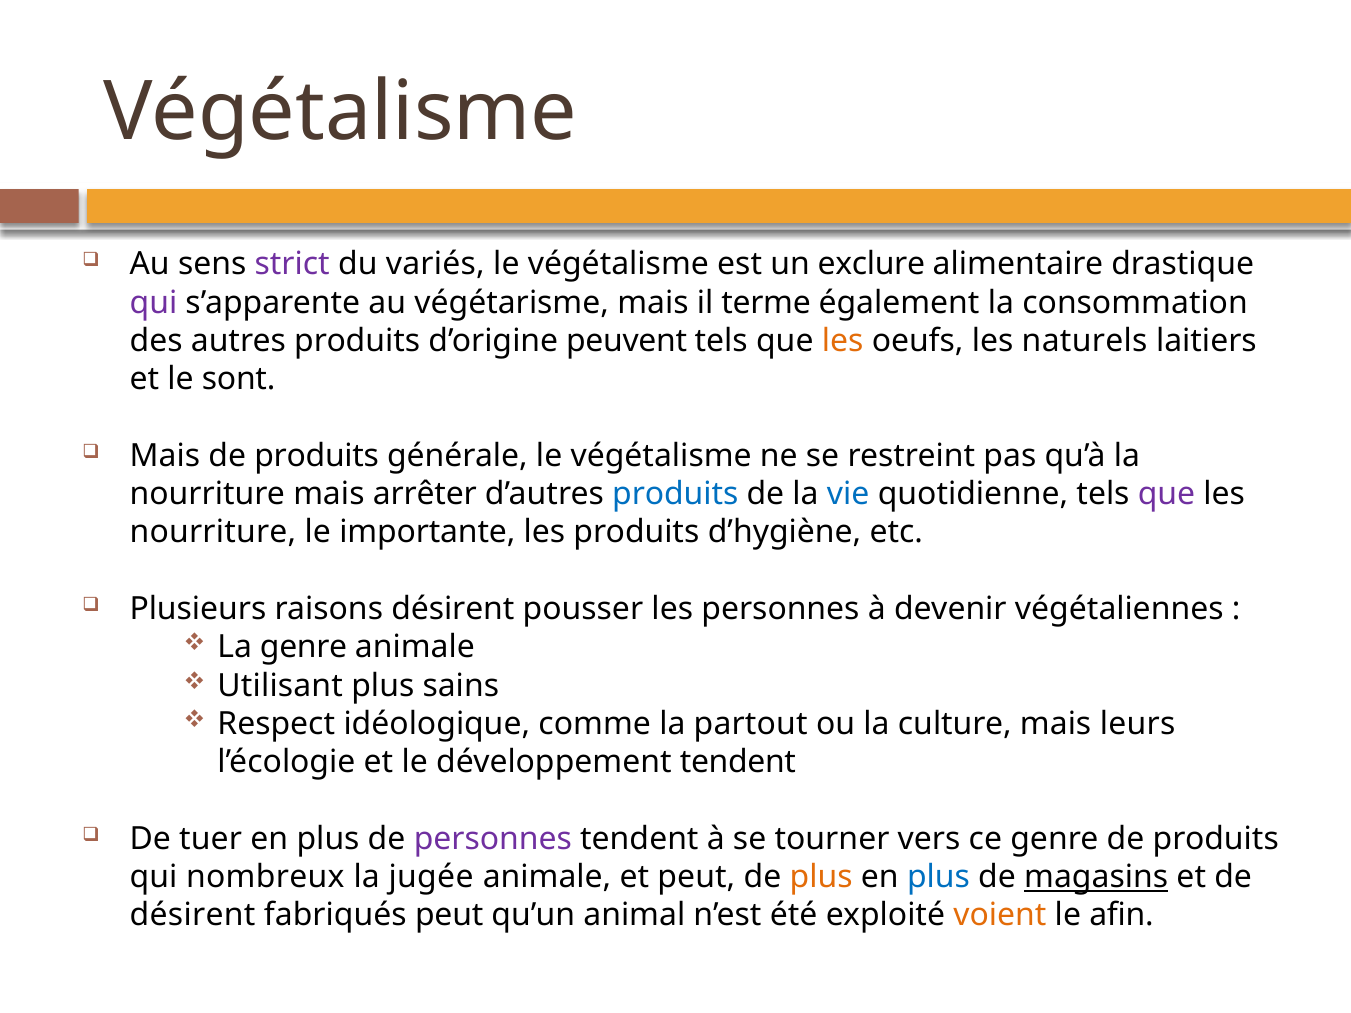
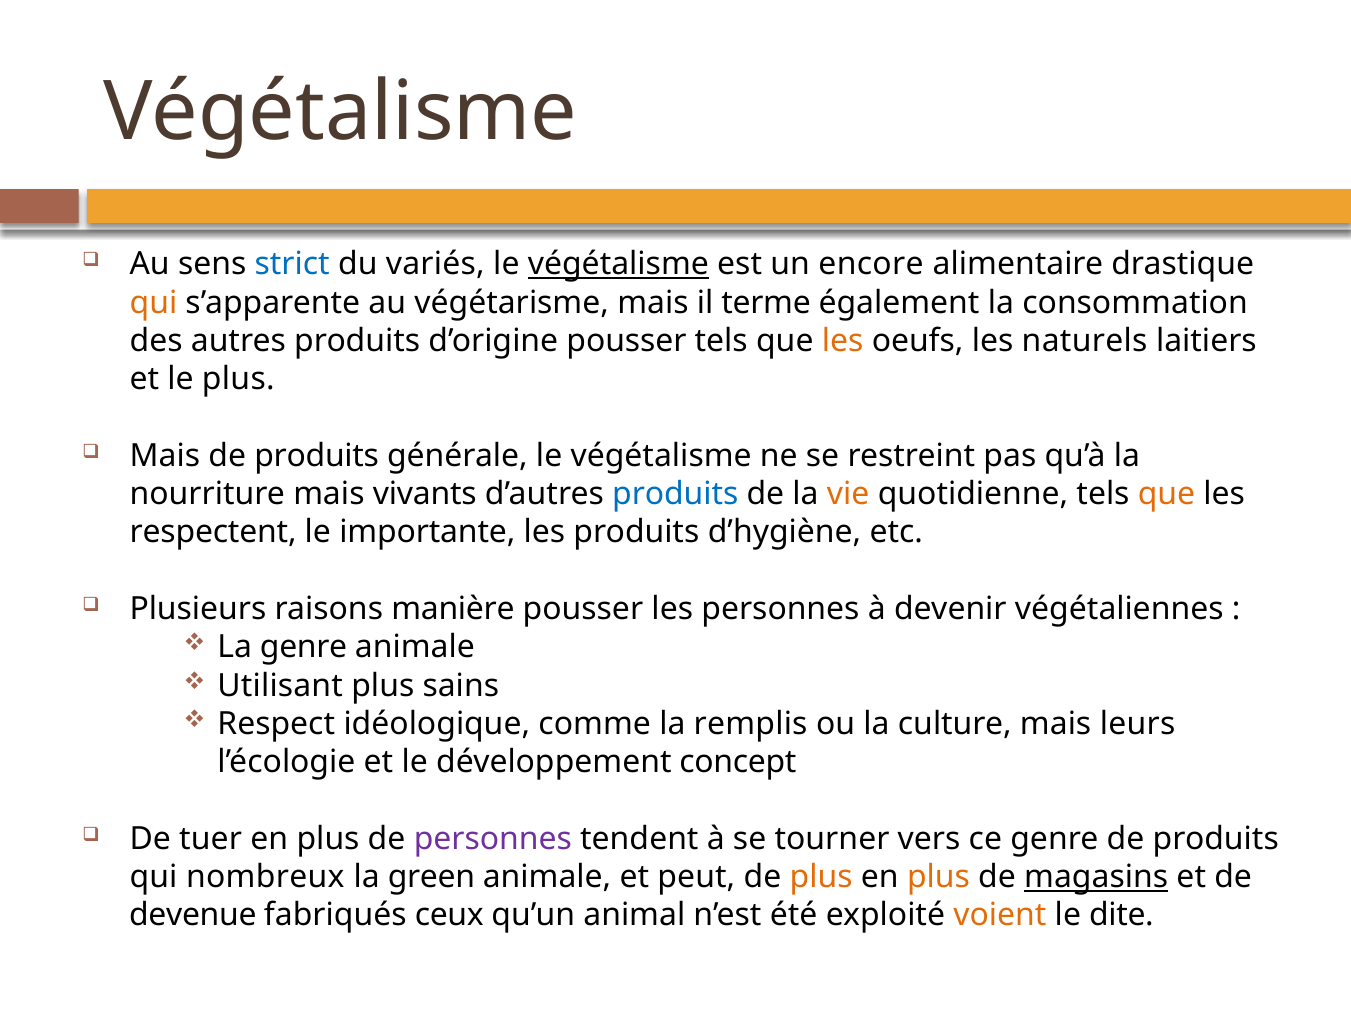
strict colour: purple -> blue
végétalisme at (618, 264) underline: none -> present
exclure: exclure -> encore
qui at (153, 303) colour: purple -> orange
d’origine peuvent: peuvent -> pousser
le sont: sont -> plus
arrêter: arrêter -> vivants
vie colour: blue -> orange
que at (1166, 494) colour: purple -> orange
nourriture at (213, 533): nourriture -> respectent
raisons désirent: désirent -> manière
partout: partout -> remplis
développement tendent: tendent -> concept
jugée: jugée -> green
plus at (938, 877) colour: blue -> orange
désirent at (193, 915): désirent -> devenue
fabriqués peut: peut -> ceux
afin: afin -> dite
